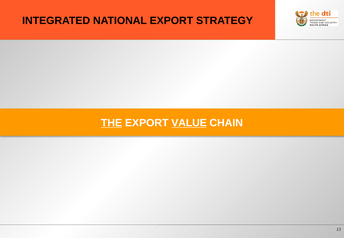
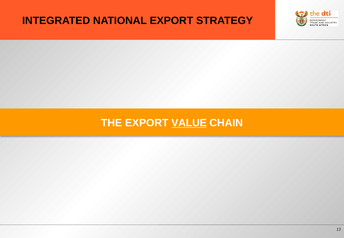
THE underline: present -> none
